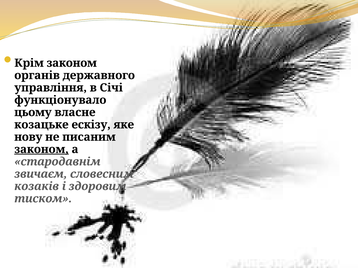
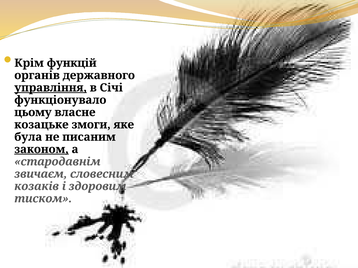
Крім законом: законом -> функцій
управління underline: none -> present
ескізу: ескізу -> змоги
нову: нову -> була
